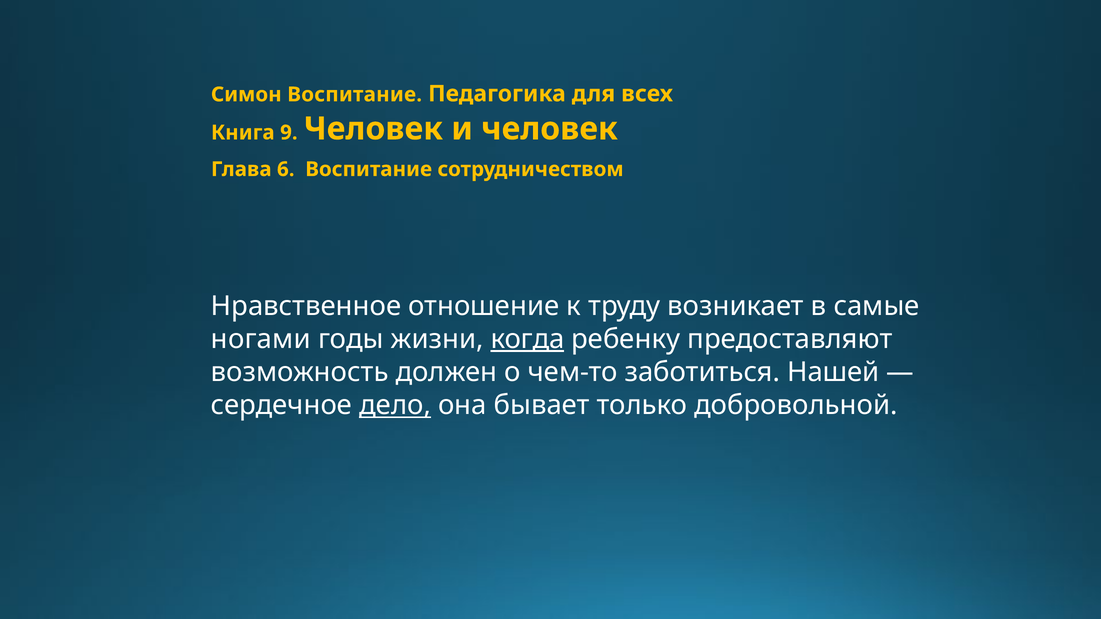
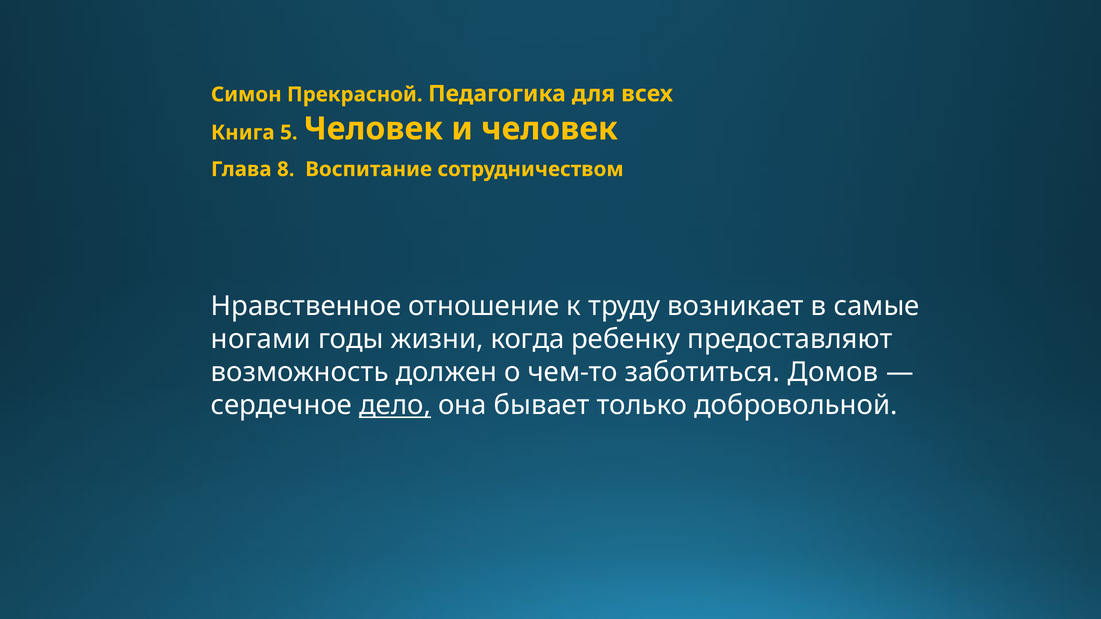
Симон Воспитание: Воспитание -> Прекрасной
9: 9 -> 5
6: 6 -> 8
когда underline: present -> none
Нашей: Нашей -> Домов
